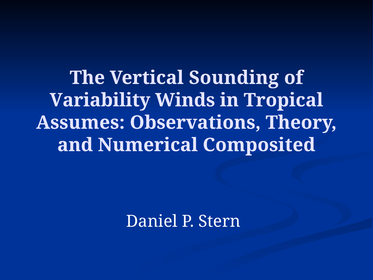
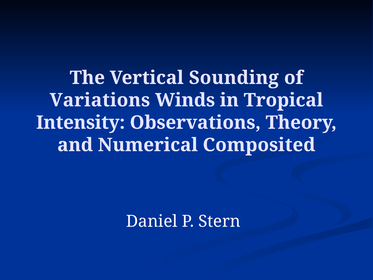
Variability: Variability -> Variations
Assumes: Assumes -> Intensity
